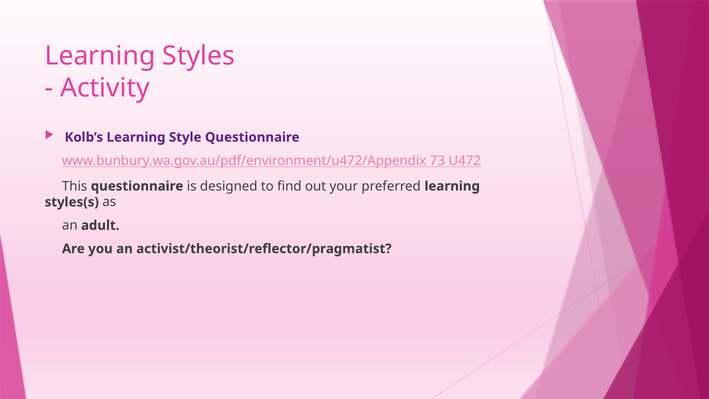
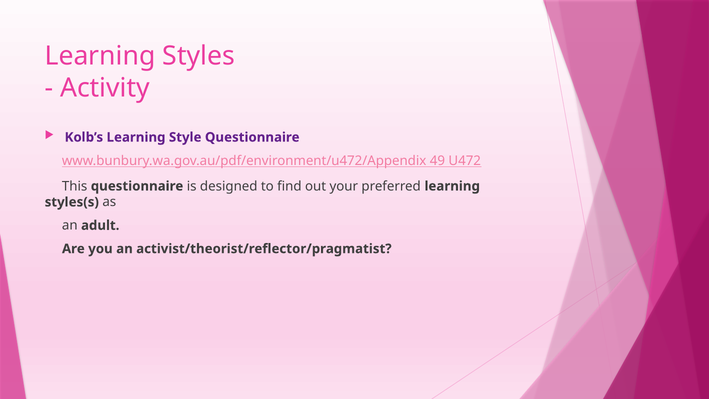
73: 73 -> 49
